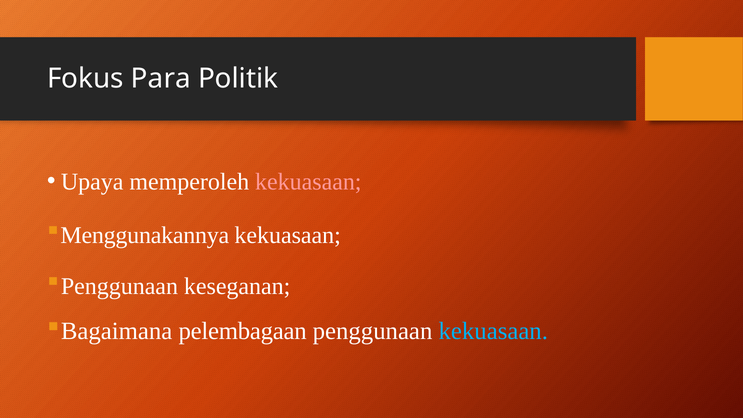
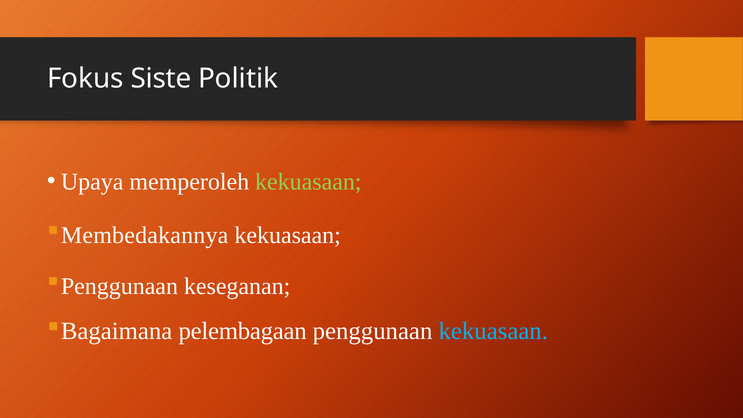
Para: Para -> Siste
kekuasaan at (308, 182) colour: pink -> light green
Menggunakannya: Menggunakannya -> Membedakannya
